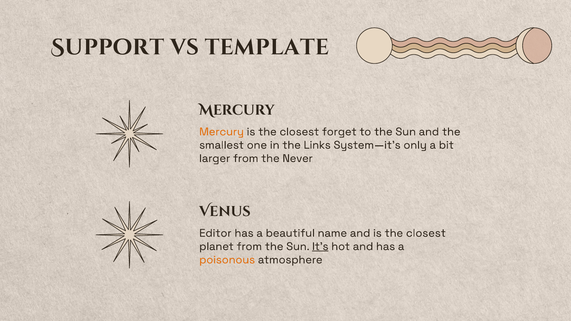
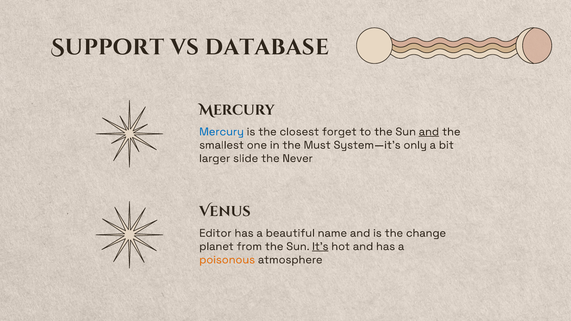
template: template -> database
Mercury at (222, 132) colour: orange -> blue
and at (429, 132) underline: none -> present
Links: Links -> Must
larger from: from -> slide
and is the closest: closest -> change
